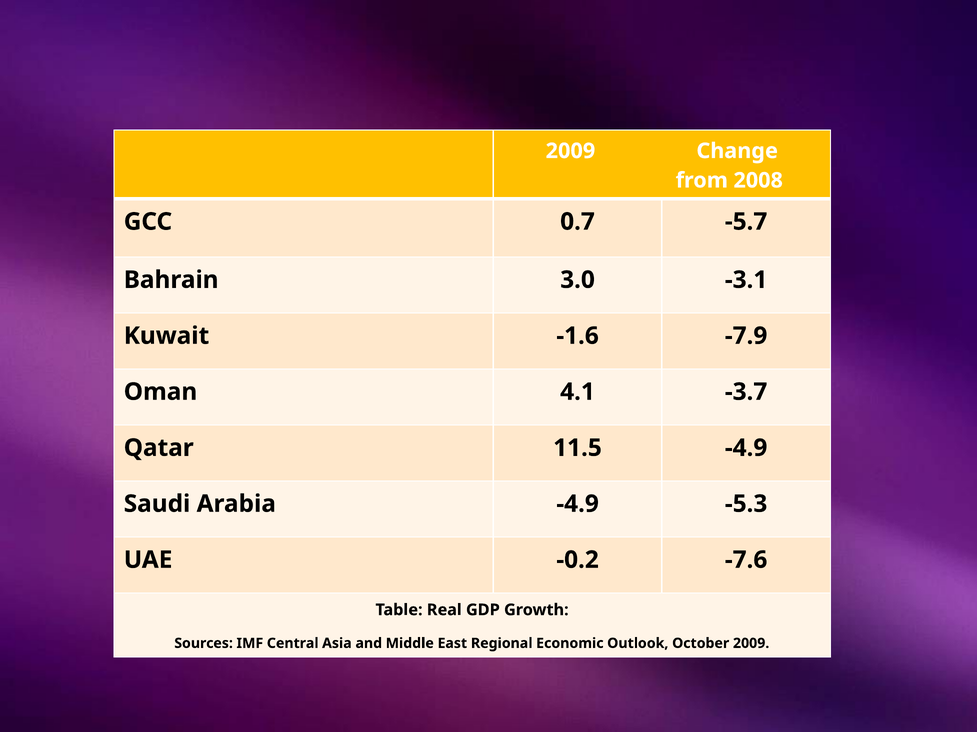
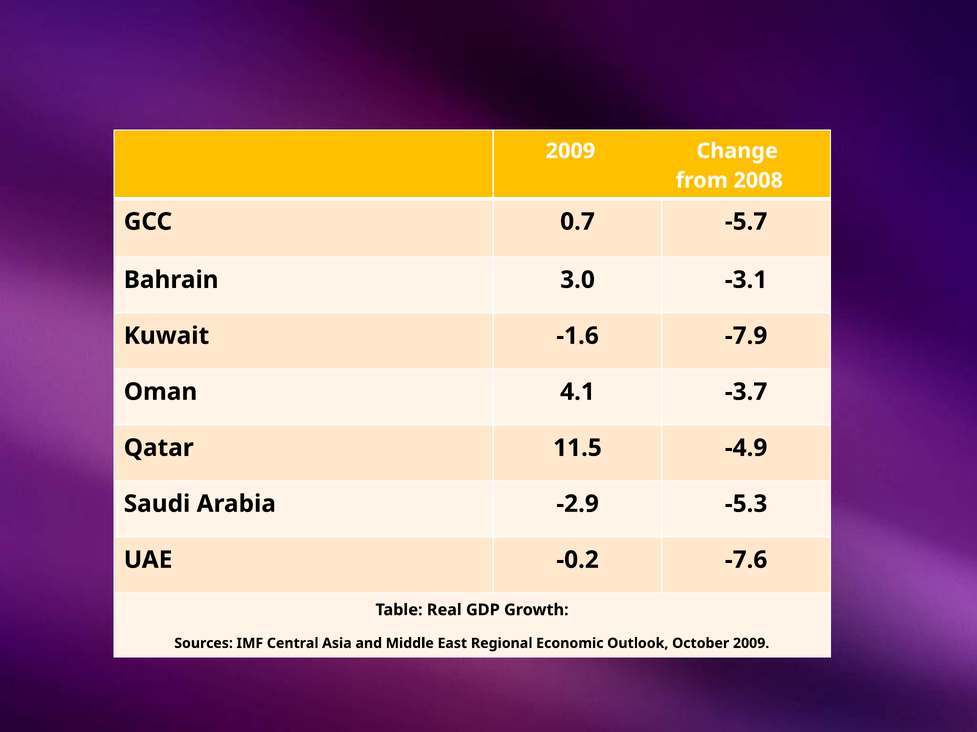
Arabia -4.9: -4.9 -> -2.9
